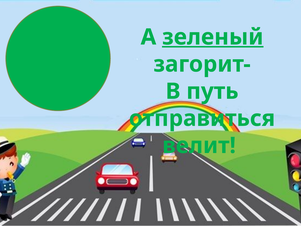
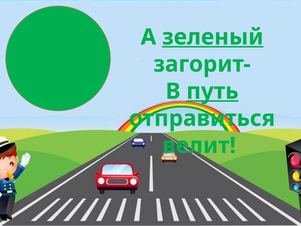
путь underline: none -> present
